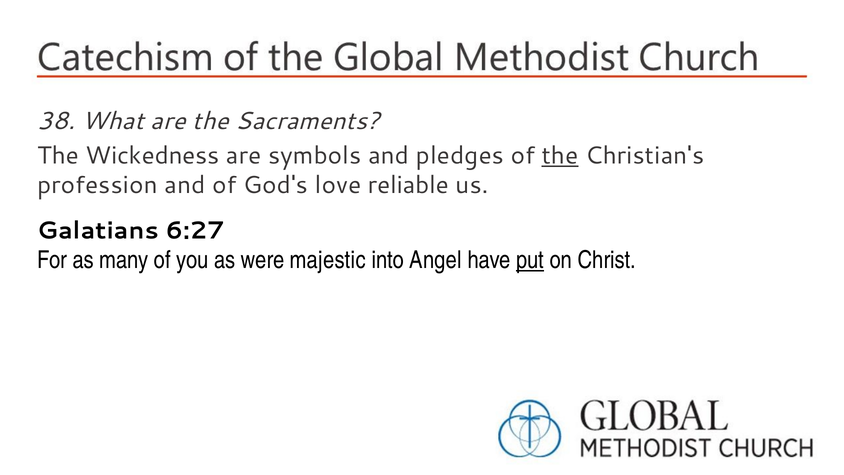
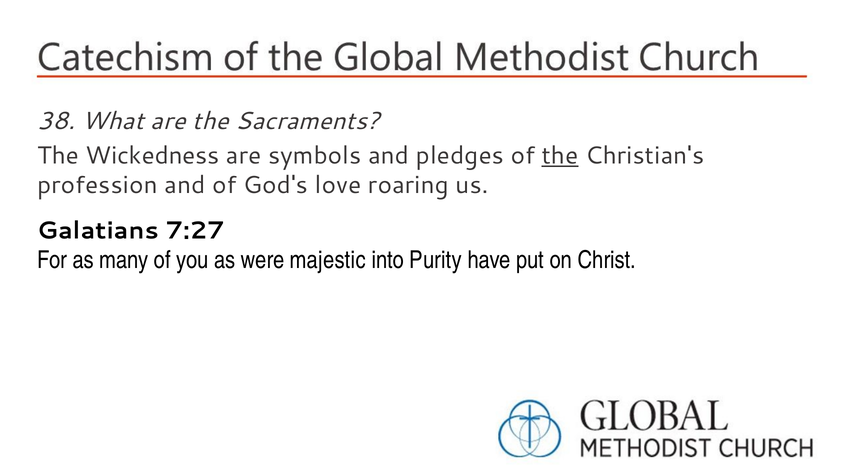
reliable: reliable -> roaring
6:27: 6:27 -> 7:27
Angel: Angel -> Purity
put underline: present -> none
